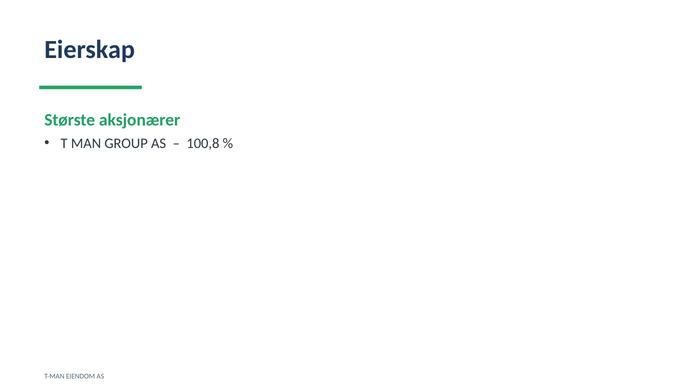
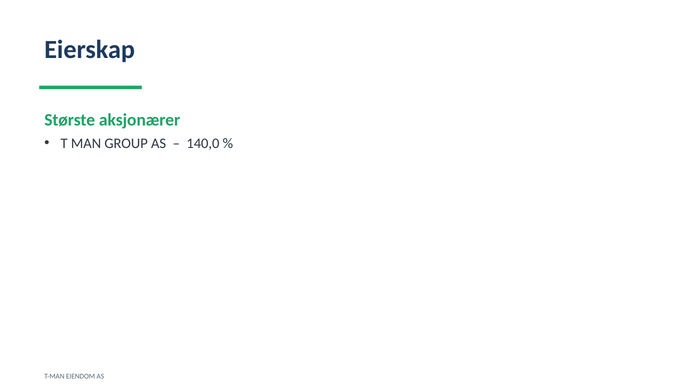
100,8: 100,8 -> 140,0
